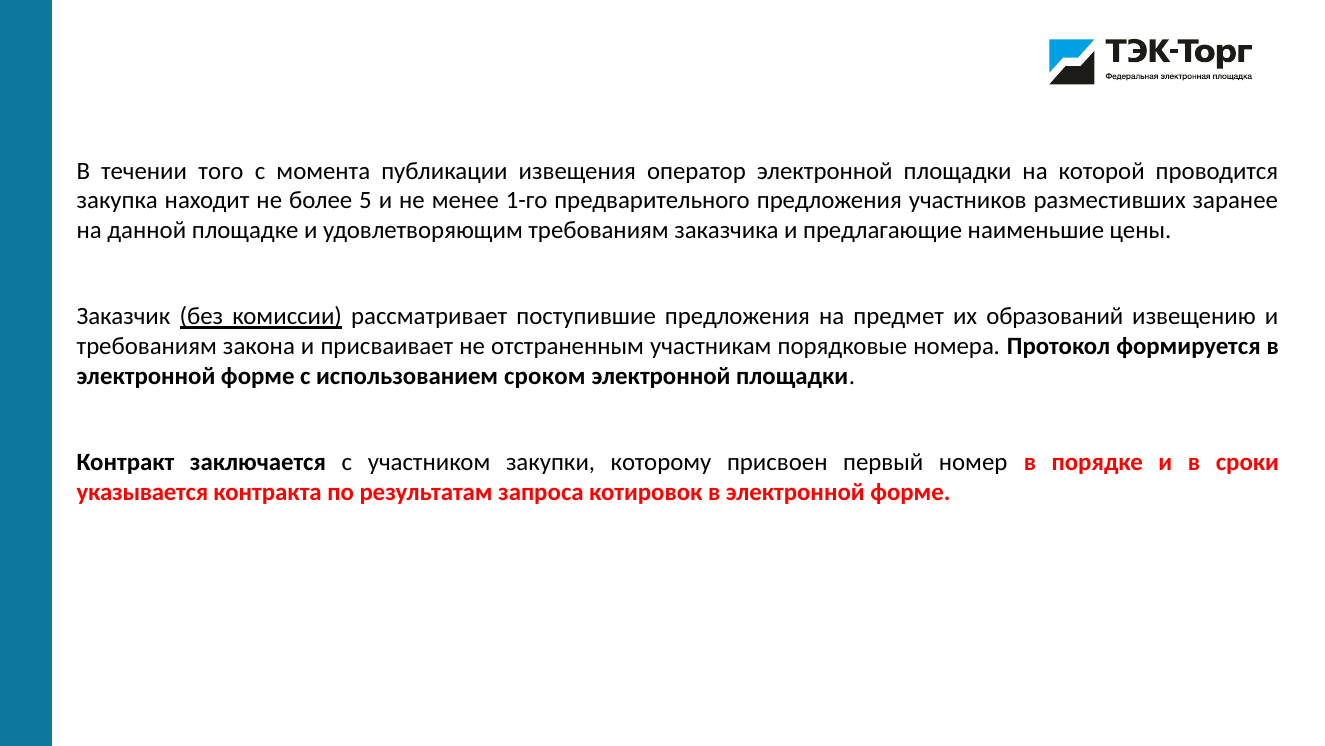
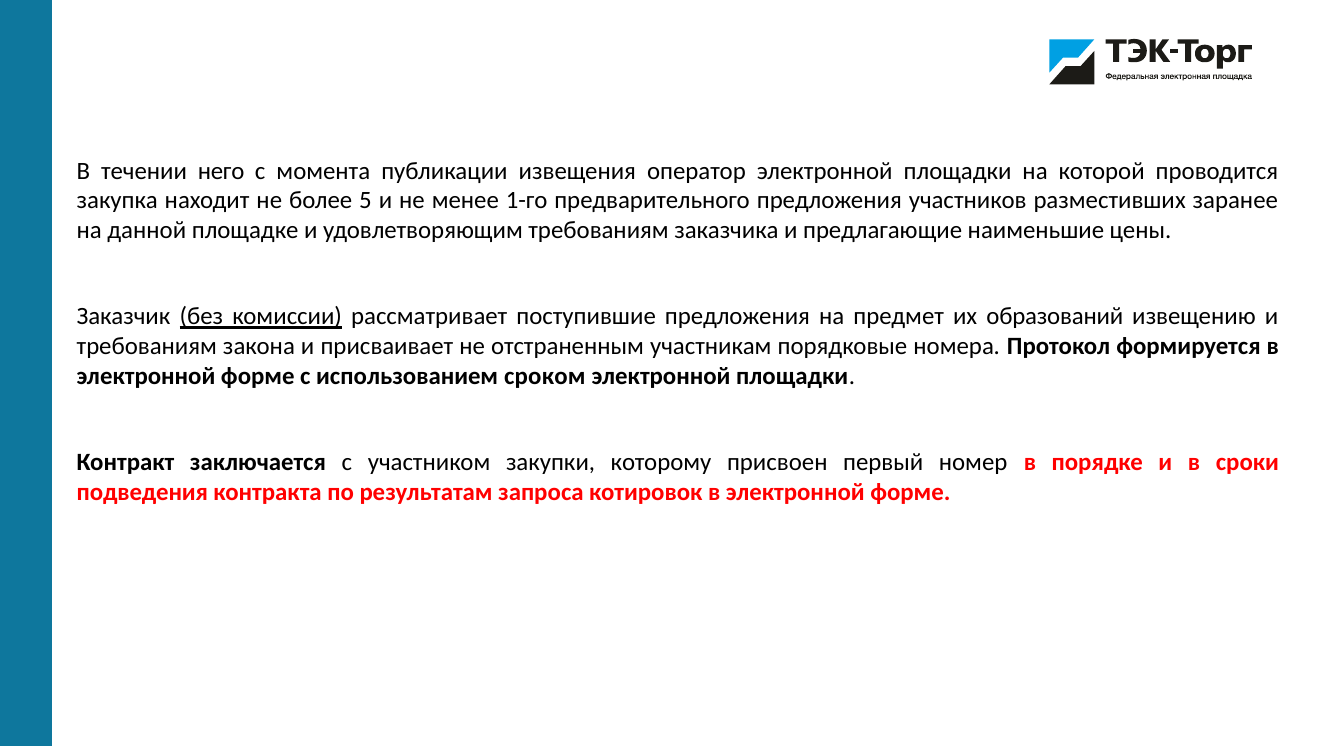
того: того -> него
указывается: указывается -> подведения
